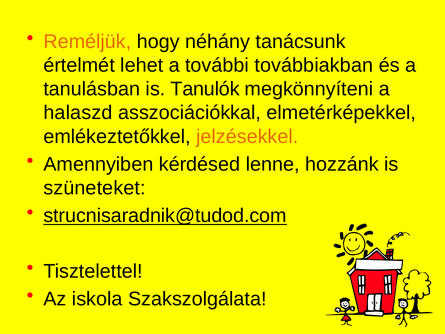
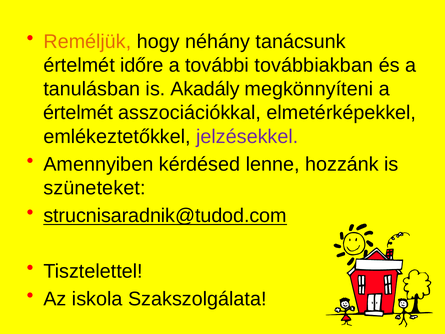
lehet: lehet -> időre
Tanulók: Tanulók -> Akadály
halaszd at (78, 113): halaszd -> értelmét
jelzésekkel colour: orange -> purple
